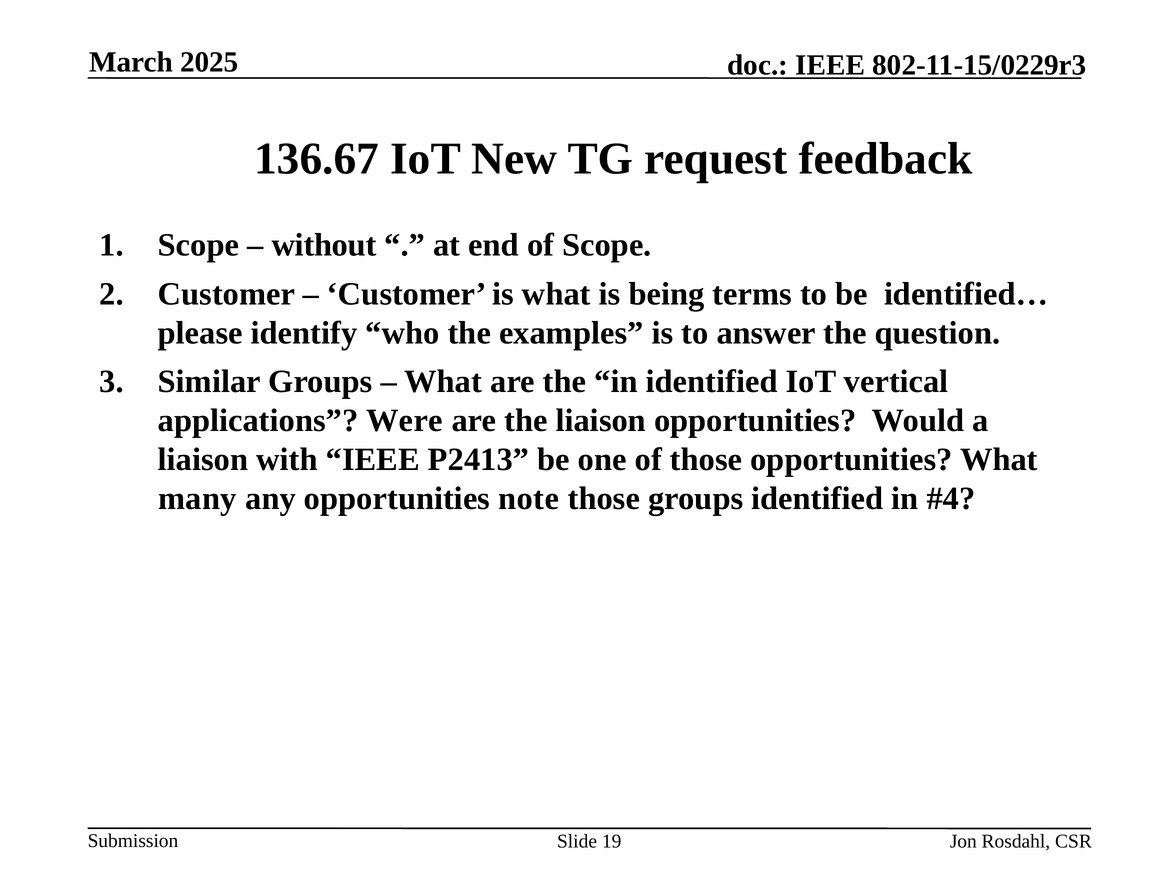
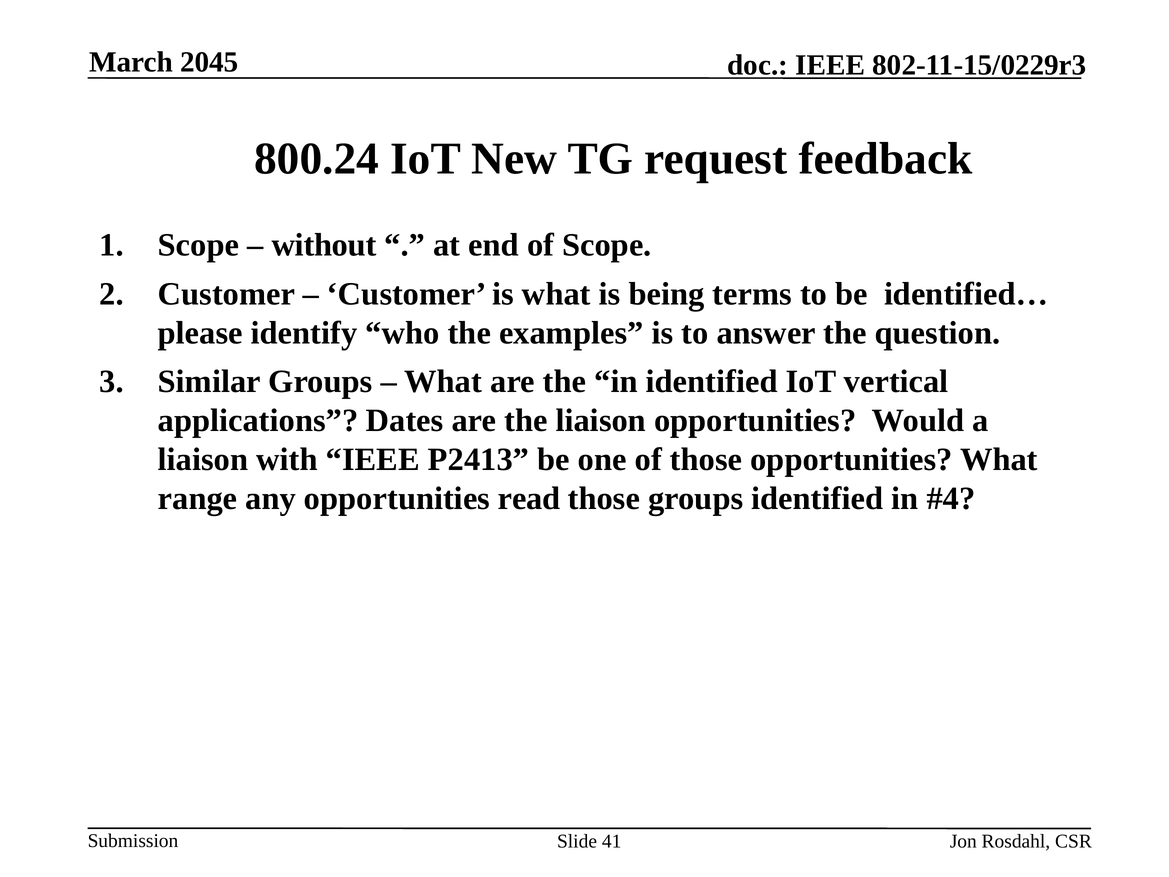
2025: 2025 -> 2045
136.67: 136.67 -> 800.24
Were: Were -> Dates
many: many -> range
note: note -> read
19: 19 -> 41
